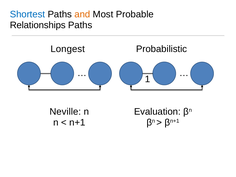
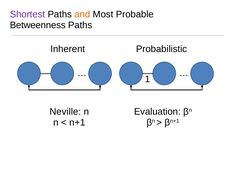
Shortest colour: blue -> purple
Relationships: Relationships -> Betweenness
Longest: Longest -> Inherent
